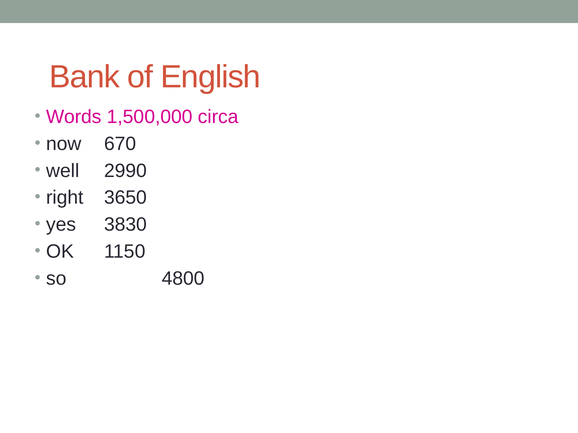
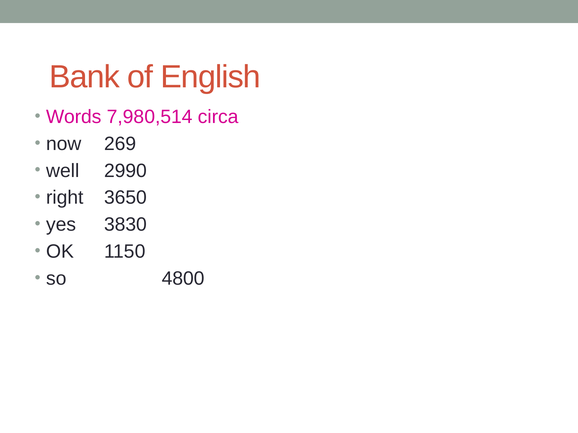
1,500,000: 1,500,000 -> 7,980,514
670: 670 -> 269
